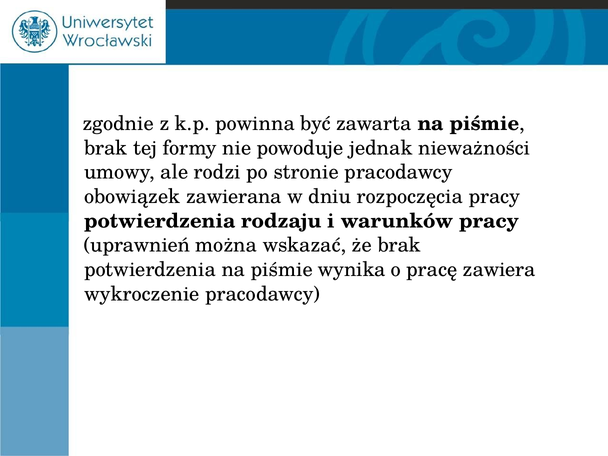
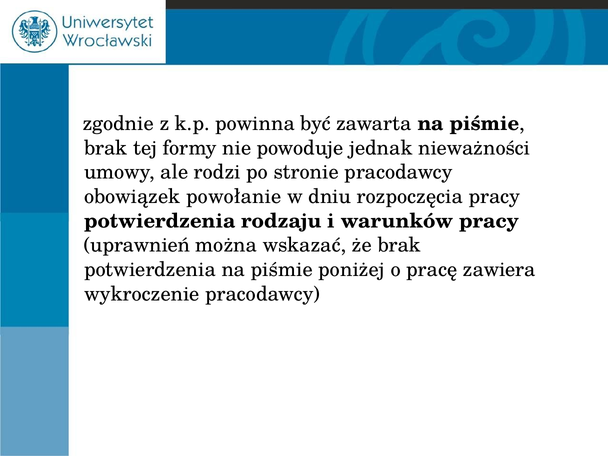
zawierana: zawierana -> powołanie
wynika: wynika -> poniżej
